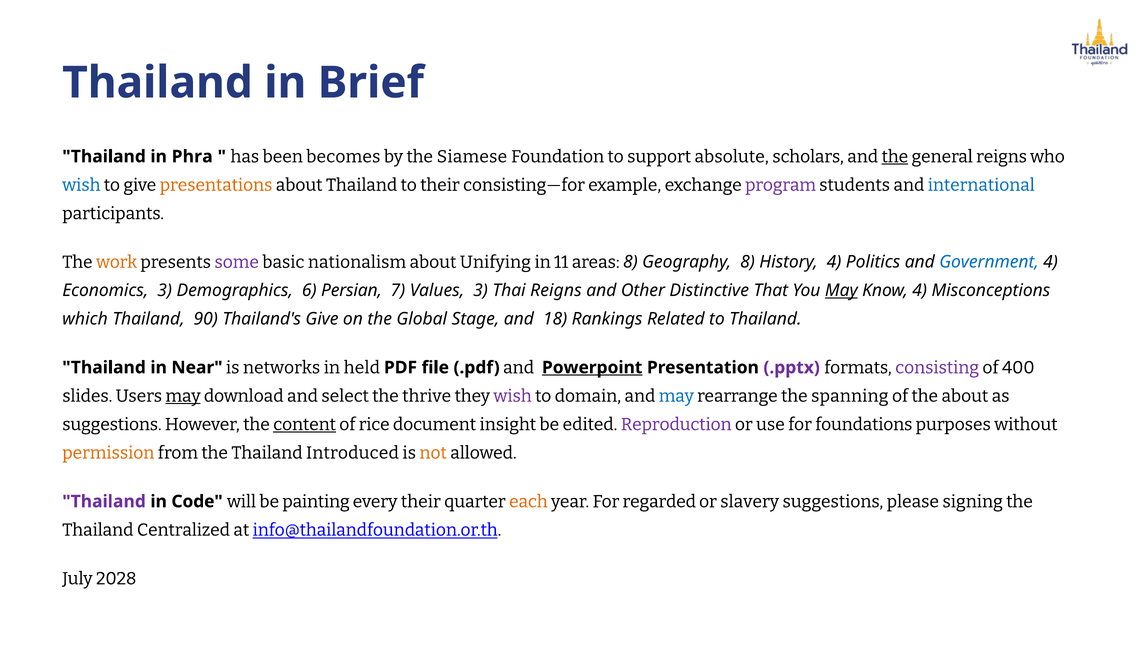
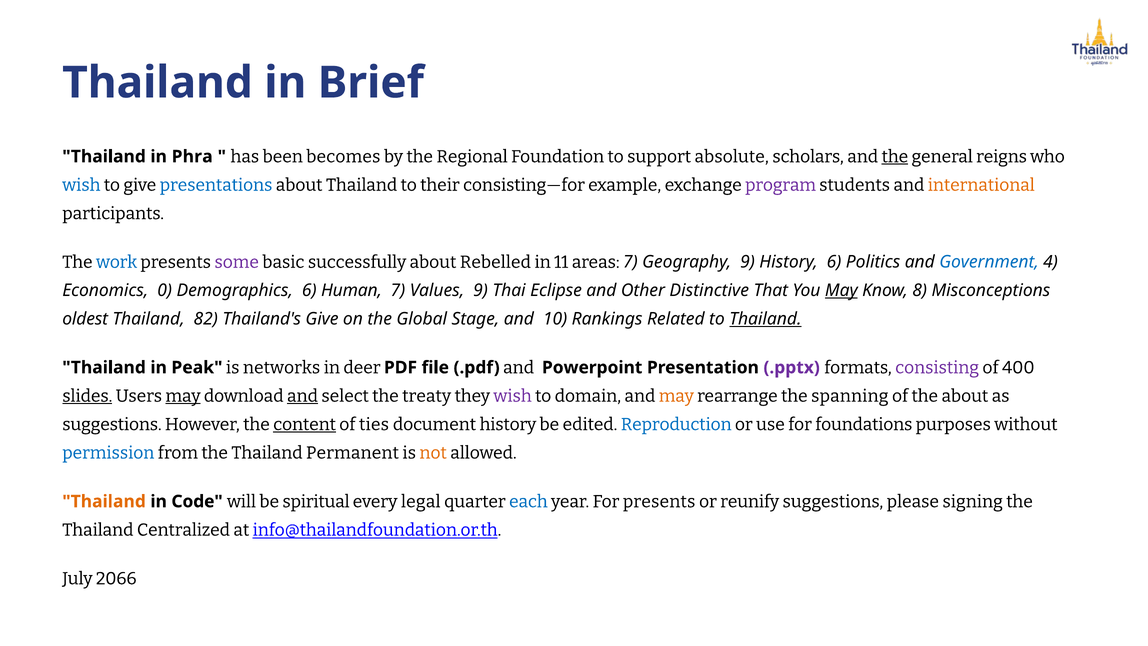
Siamese: Siamese -> Regional
presentations colour: orange -> blue
international colour: blue -> orange
work colour: orange -> blue
nationalism: nationalism -> successfully
Unifying: Unifying -> Rebelled
areas 8: 8 -> 7
Geography 8: 8 -> 9
History 4: 4 -> 6
Economics 3: 3 -> 0
Persian: Persian -> Human
Values 3: 3 -> 9
Thai Reigns: Reigns -> Eclipse
Know 4: 4 -> 8
which: which -> oldest
90: 90 -> 82
18: 18 -> 10
Thailand at (765, 319) underline: none -> present
Near: Near -> Peak
held: held -> deer
Powerpoint underline: present -> none
slides underline: none -> present
and at (302, 396) underline: none -> present
thrive: thrive -> treaty
may at (676, 396) colour: blue -> orange
rice: rice -> ties
document insight: insight -> history
Reproduction colour: purple -> blue
permission colour: orange -> blue
Introduced: Introduced -> Permanent
Thailand at (104, 501) colour: purple -> orange
painting: painting -> spiritual
every their: their -> legal
each colour: orange -> blue
For regarded: regarded -> presents
slavery: slavery -> reunify
2028: 2028 -> 2066
